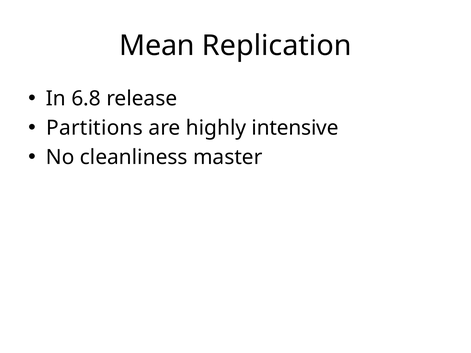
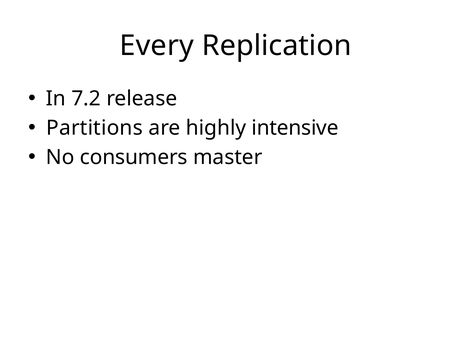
Mean: Mean -> Every
6.8: 6.8 -> 7.2
cleanliness: cleanliness -> consumers
